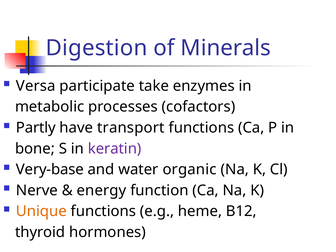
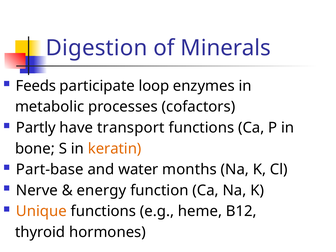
Versa: Versa -> Feeds
take: take -> loop
keratin colour: purple -> orange
Very-base: Very-base -> Part-base
organic: organic -> months
